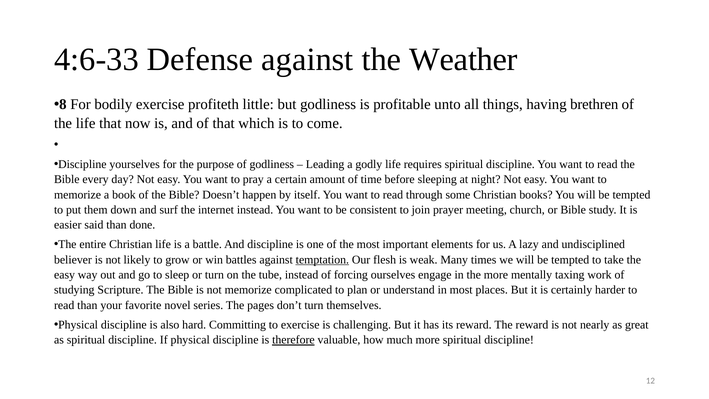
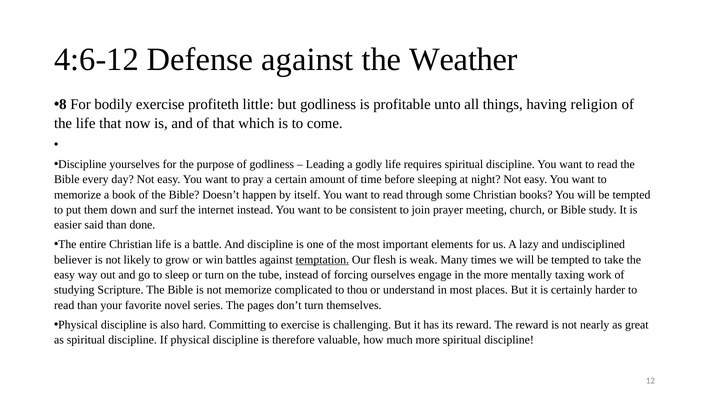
4:6-33: 4:6-33 -> 4:6-12
brethren: brethren -> religion
plan: plan -> thou
therefore underline: present -> none
